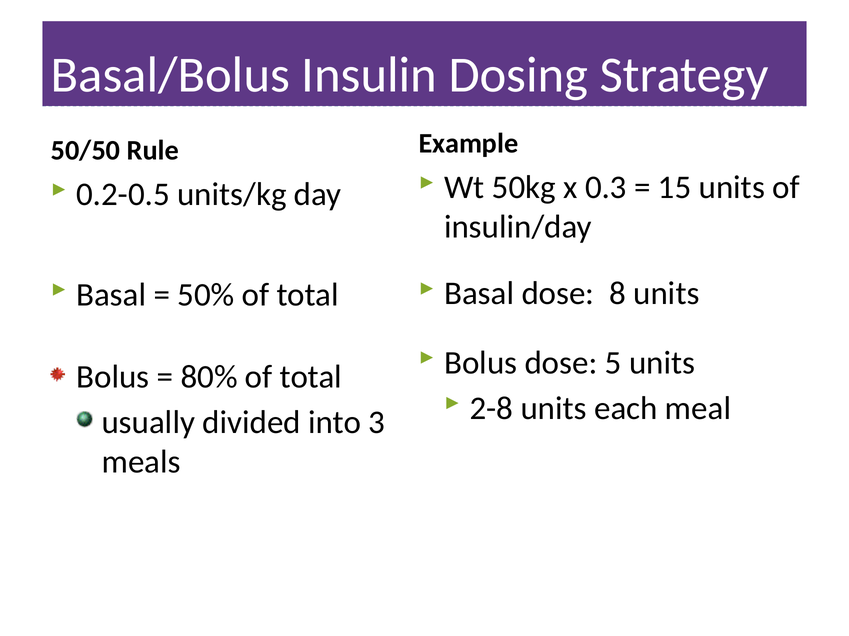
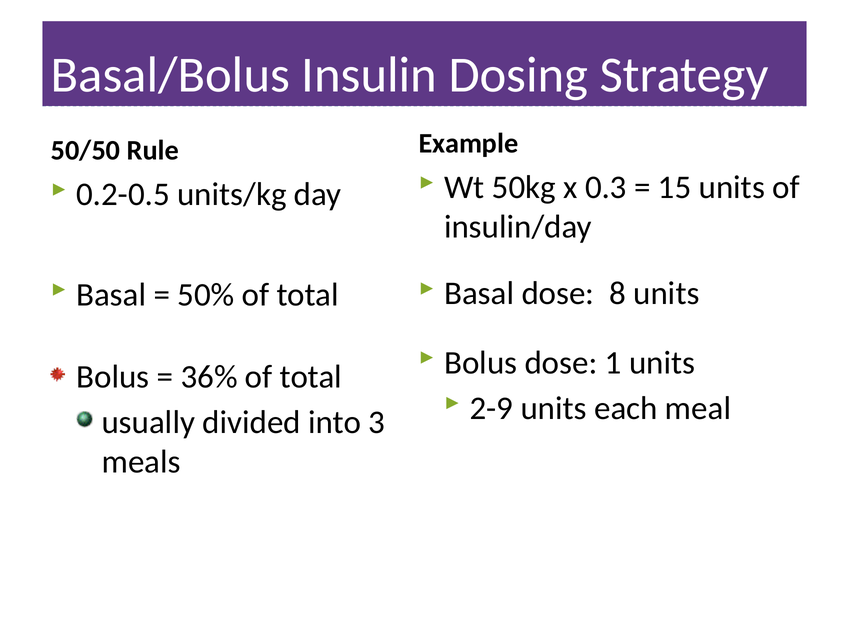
5: 5 -> 1
80%: 80% -> 36%
2-8: 2-8 -> 2-9
